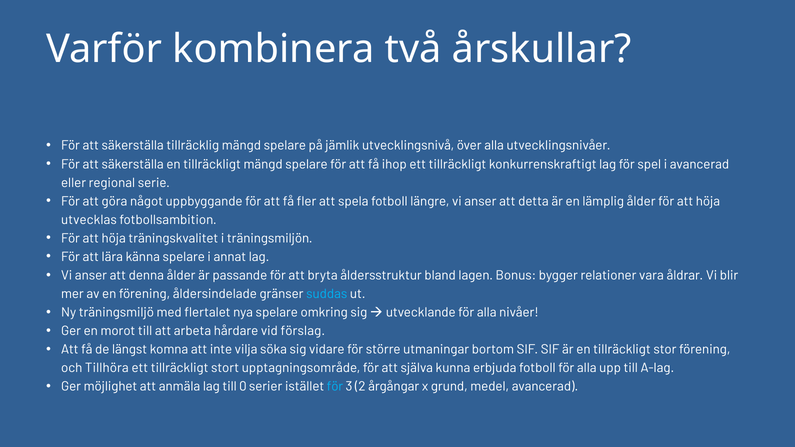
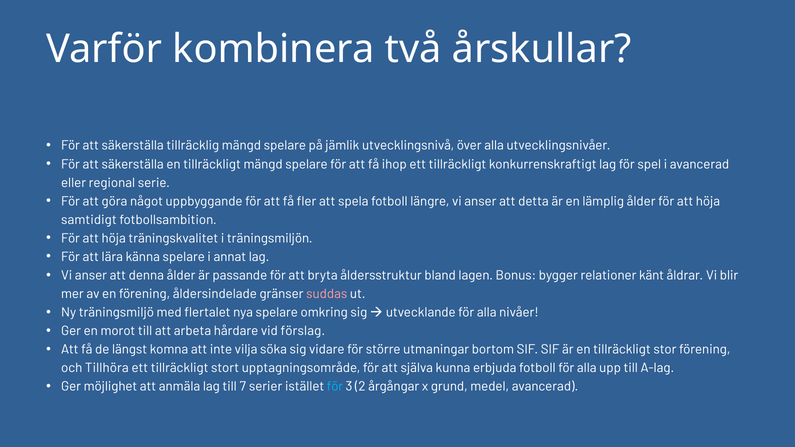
utvecklas: utvecklas -> samtidigt
vara: vara -> känt
suddas colour: light blue -> pink
0: 0 -> 7
